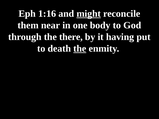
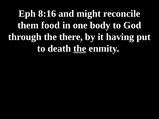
1:16: 1:16 -> 8:16
might underline: present -> none
near: near -> food
